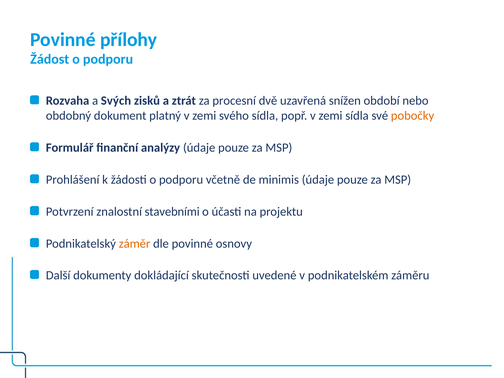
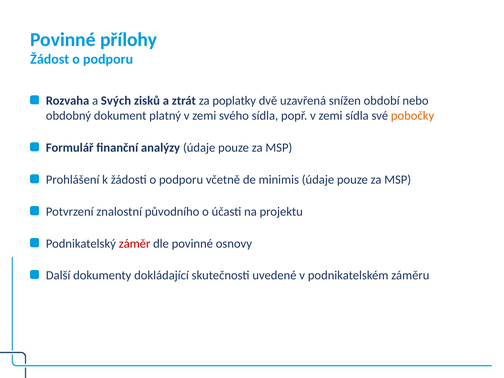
procesní: procesní -> poplatky
stavebními: stavebními -> původního
záměr colour: orange -> red
